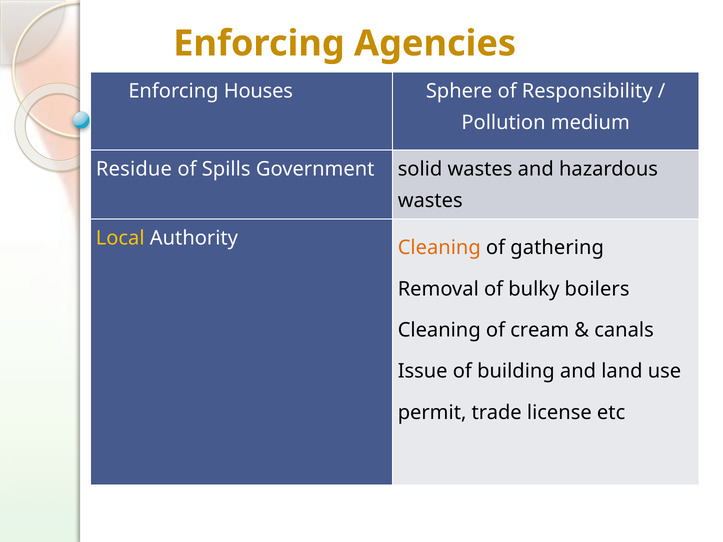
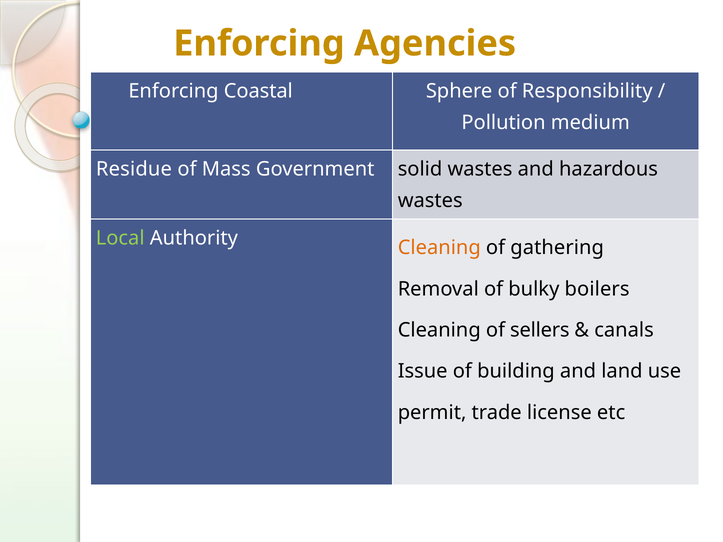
Houses: Houses -> Coastal
Spills: Spills -> Mass
Local colour: yellow -> light green
cream: cream -> sellers
